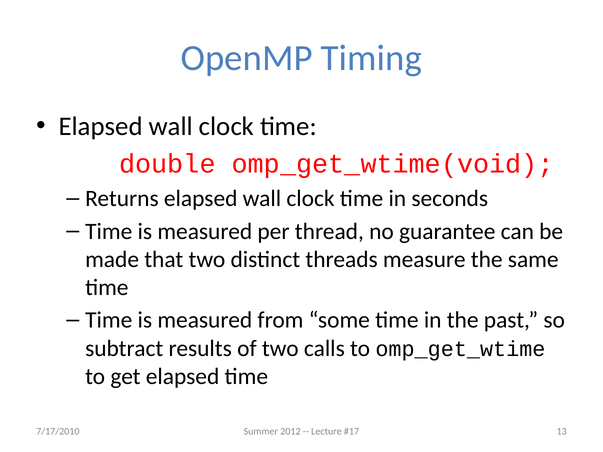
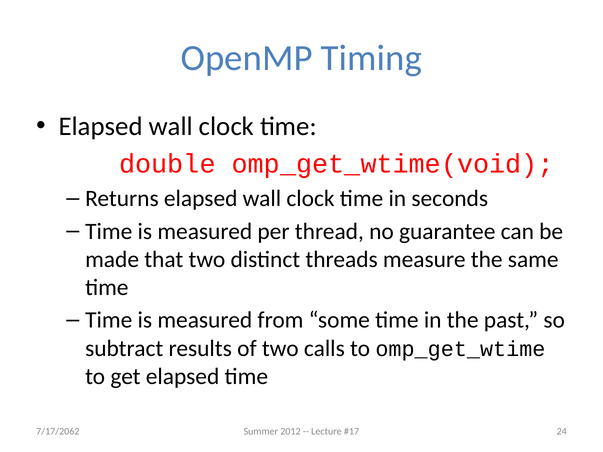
13: 13 -> 24
7/17/2010: 7/17/2010 -> 7/17/2062
